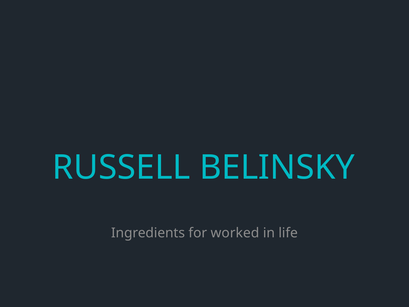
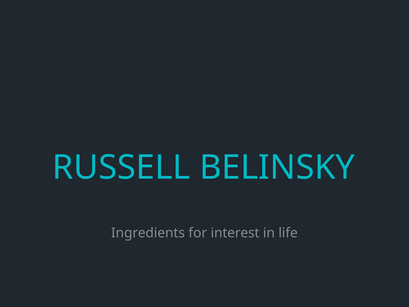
worked: worked -> interest
